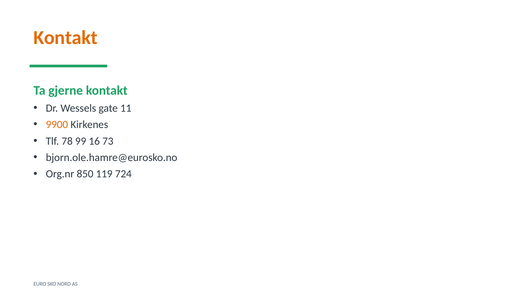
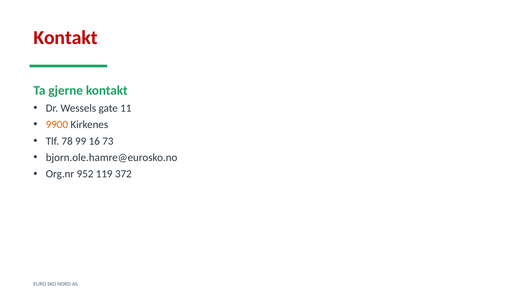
Kontakt at (66, 38) colour: orange -> red
850: 850 -> 952
724: 724 -> 372
